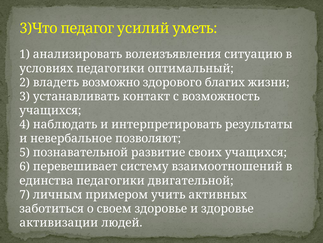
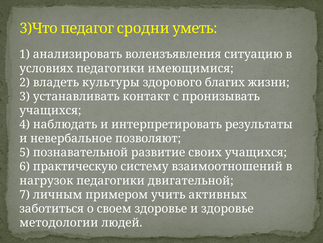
усилий: усилий -> сродни
оптимальный: оптимальный -> имеющимися
возможно: возможно -> культуры
возможность: возможность -> пронизывать
перевешивает: перевешивает -> практическую
единства: единства -> нагрузок
активизации: активизации -> методологии
